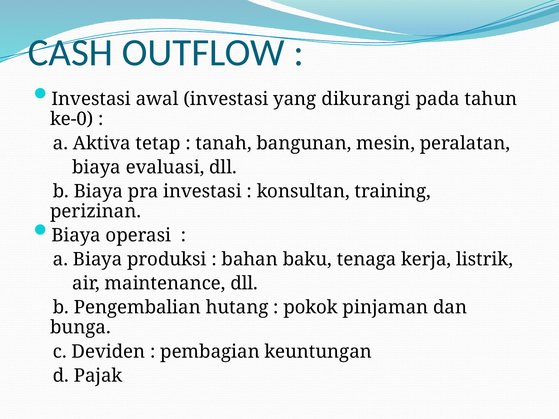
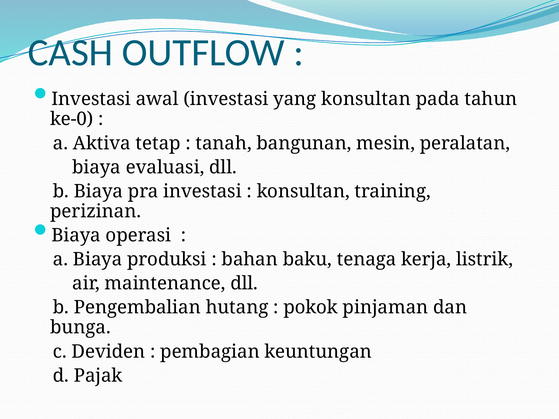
yang dikurangi: dikurangi -> konsultan
